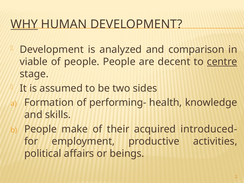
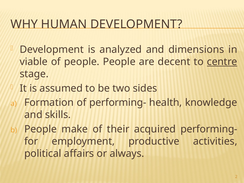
WHY underline: present -> none
comparison: comparison -> dimensions
acquired introduced-: introduced- -> performing-
beings: beings -> always
